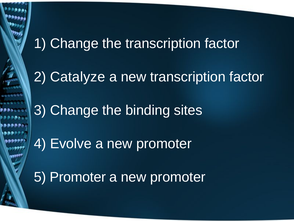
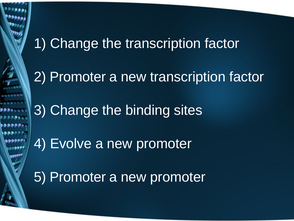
2 Catalyze: Catalyze -> Promoter
